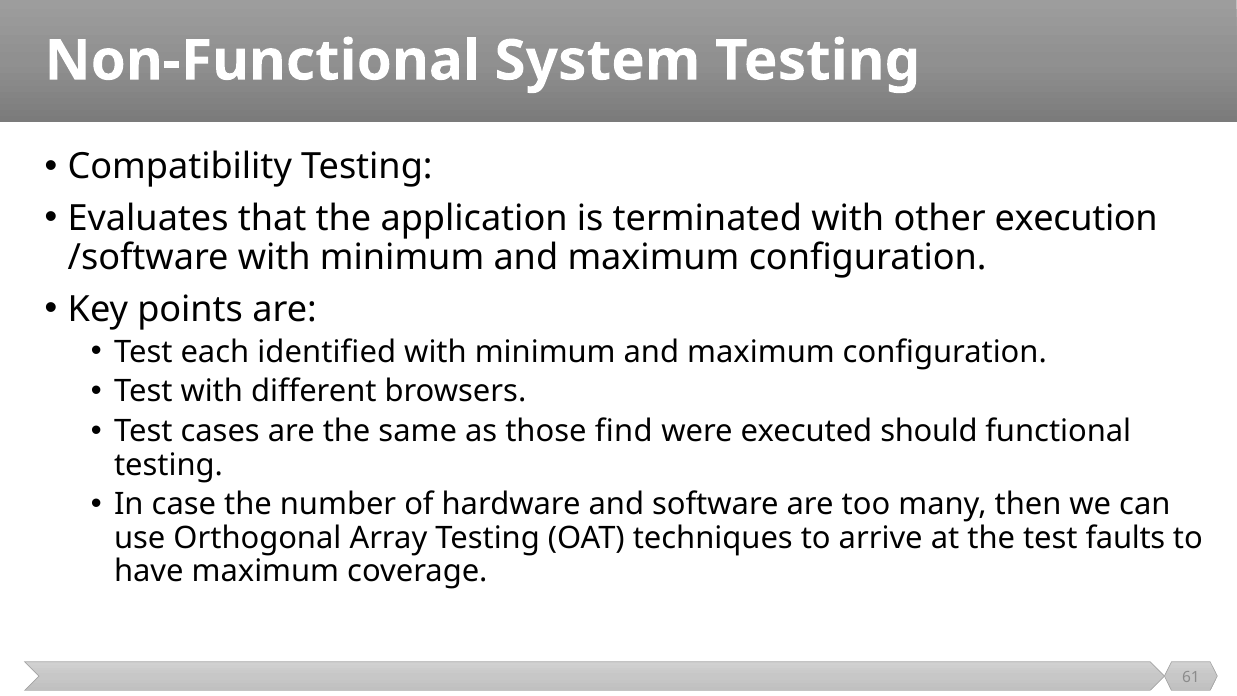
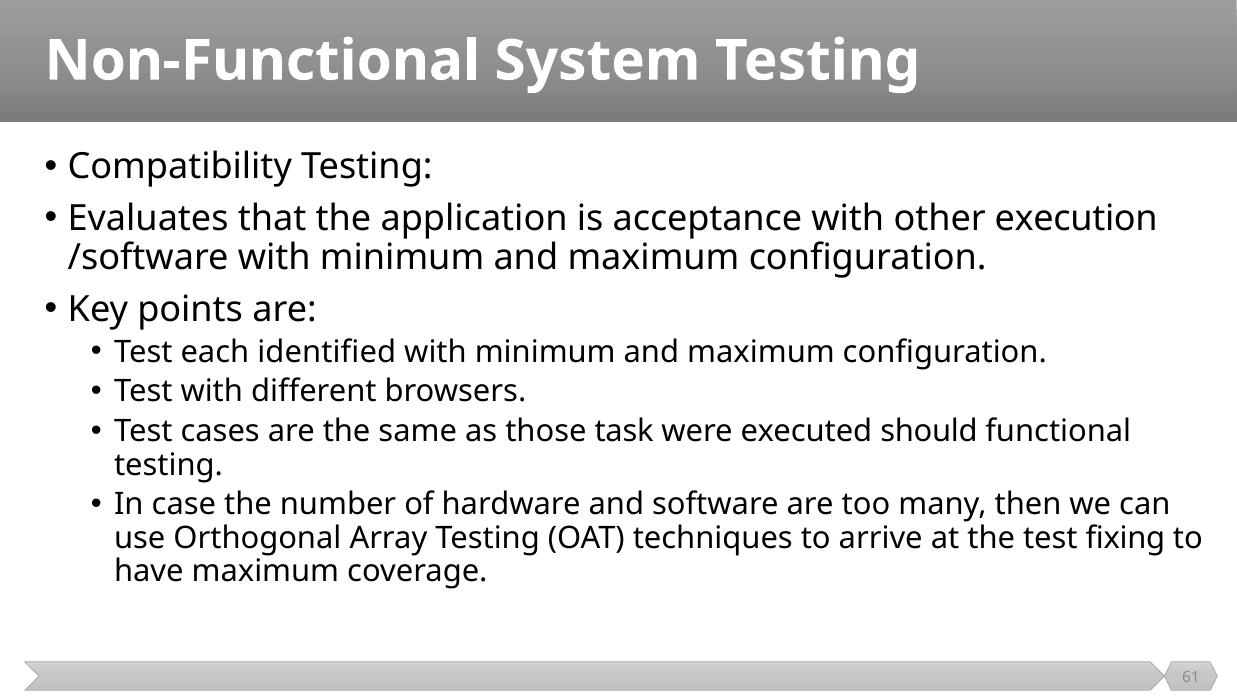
terminated: terminated -> acceptance
find: find -> task
faults: faults -> fixing
